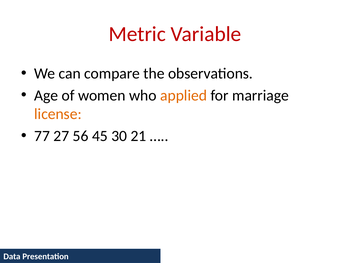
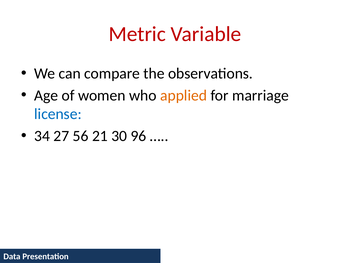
license colour: orange -> blue
77: 77 -> 34
45: 45 -> 21
21: 21 -> 96
